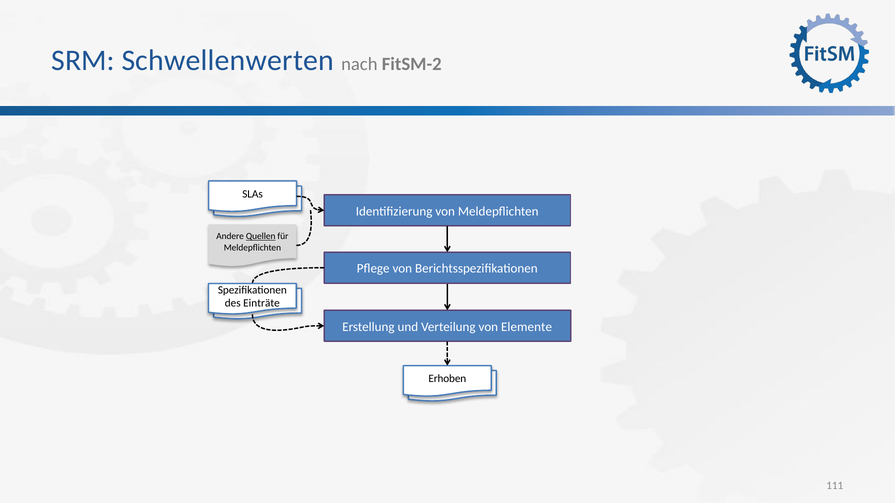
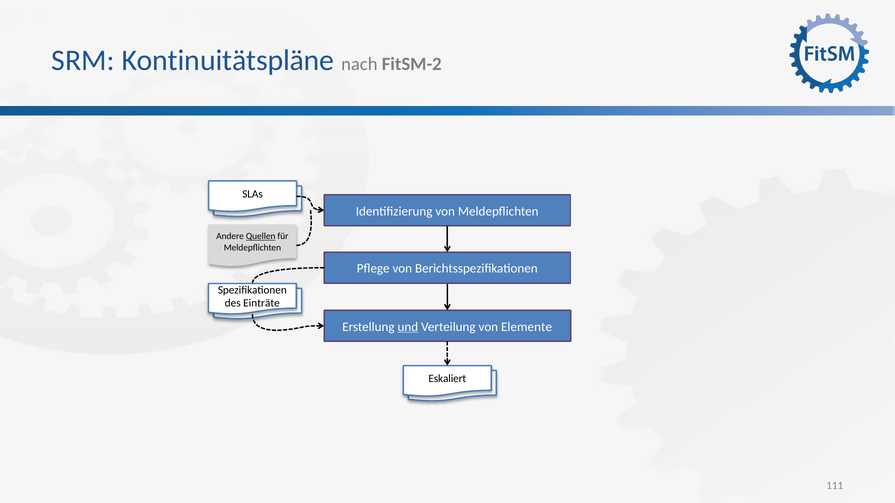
Schwellenwerten: Schwellenwerten -> Kontinuitätspläne
und underline: none -> present
Erhoben: Erhoben -> Eskaliert
